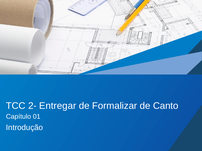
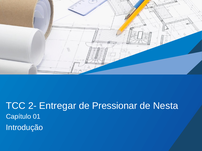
Formalizar: Formalizar -> Pressionar
Canto: Canto -> Nesta
